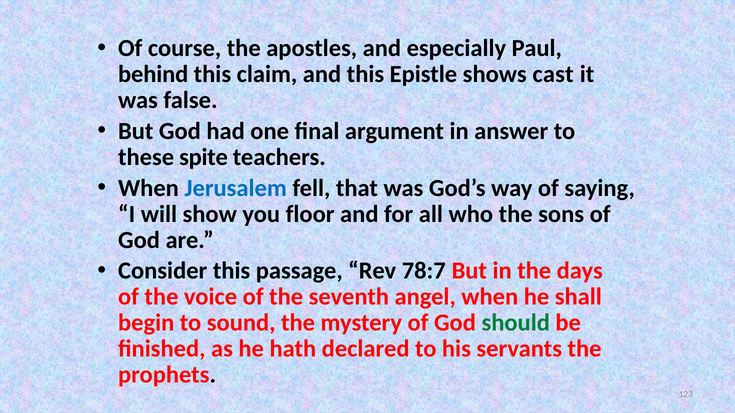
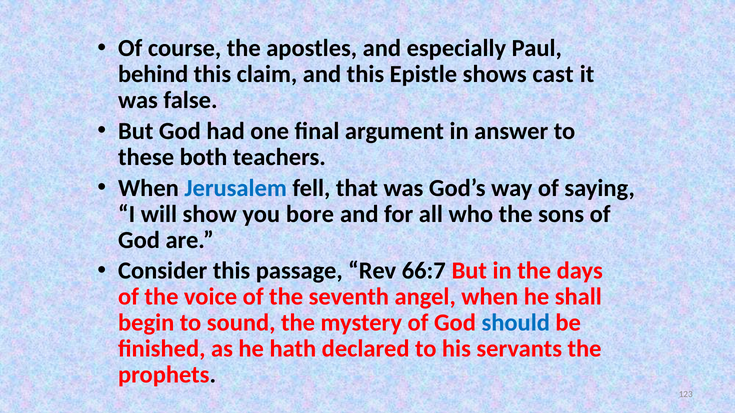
spite: spite -> both
floor: floor -> bore
78:7: 78:7 -> 66:7
should colour: green -> blue
